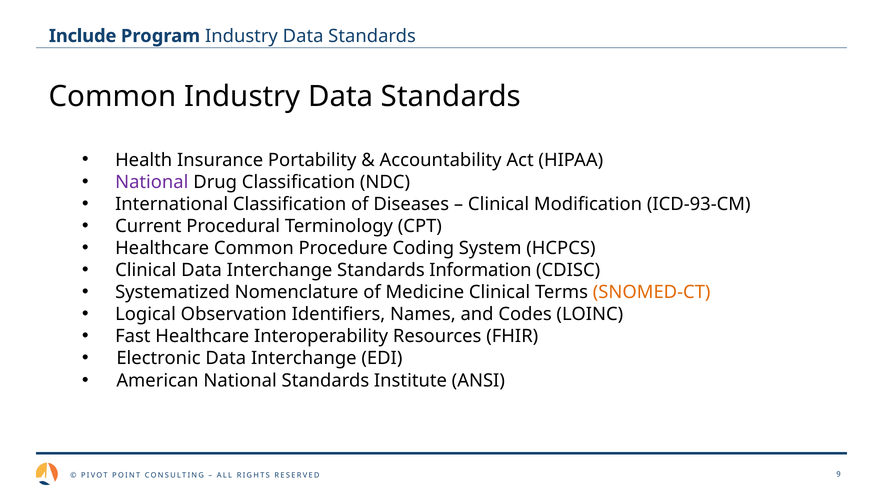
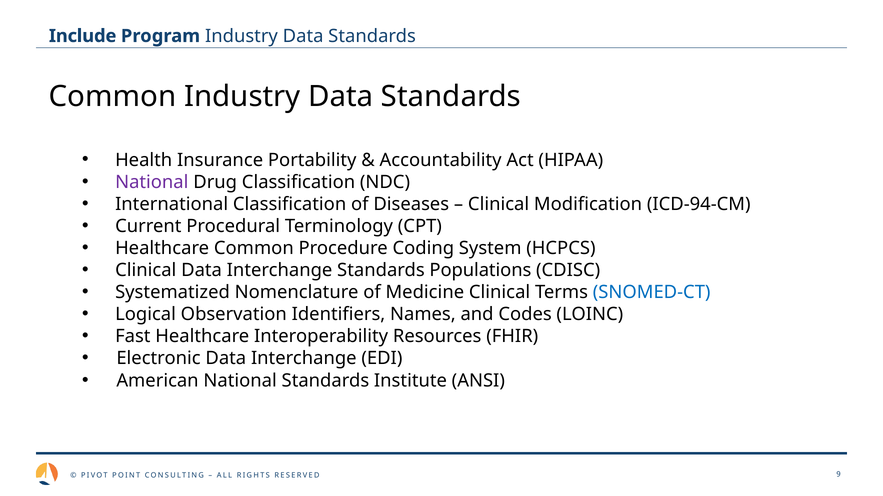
ICD-93-CM: ICD-93-CM -> ICD-94-CM
Information: Information -> Populations
SNOMED-CT colour: orange -> blue
